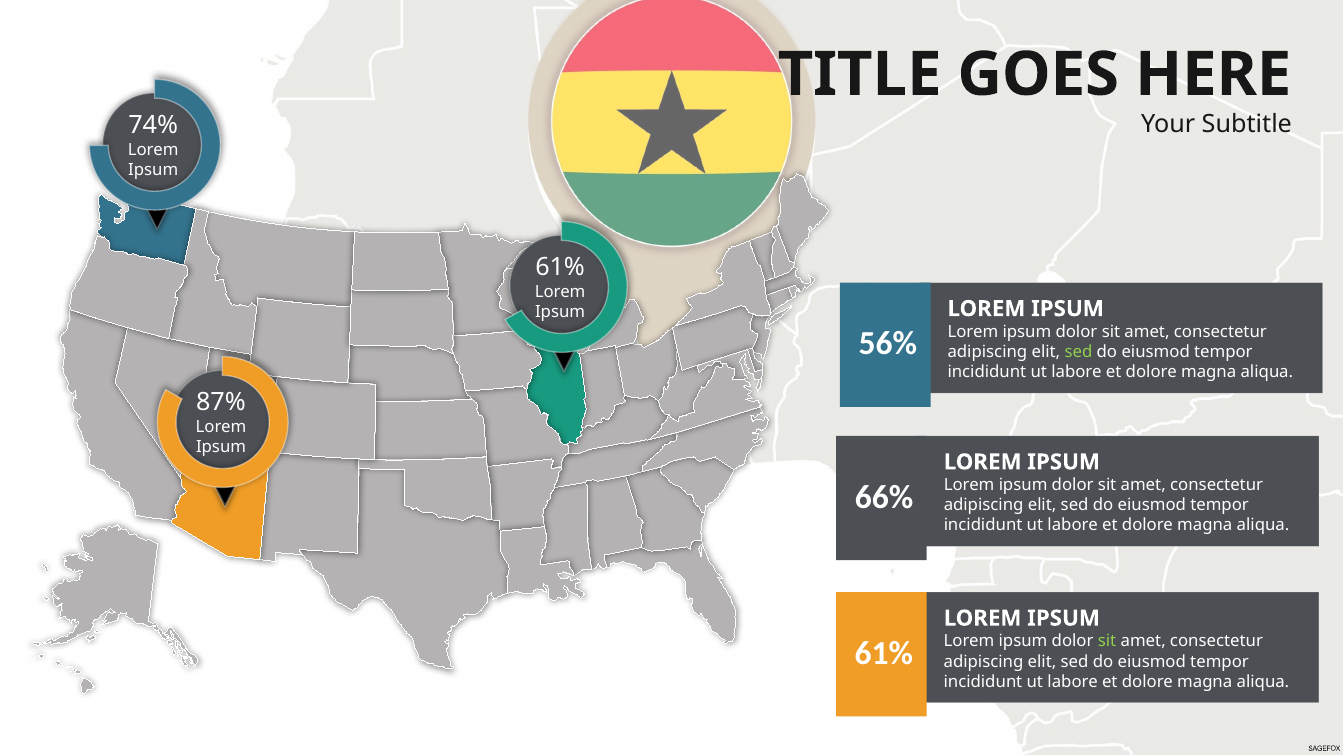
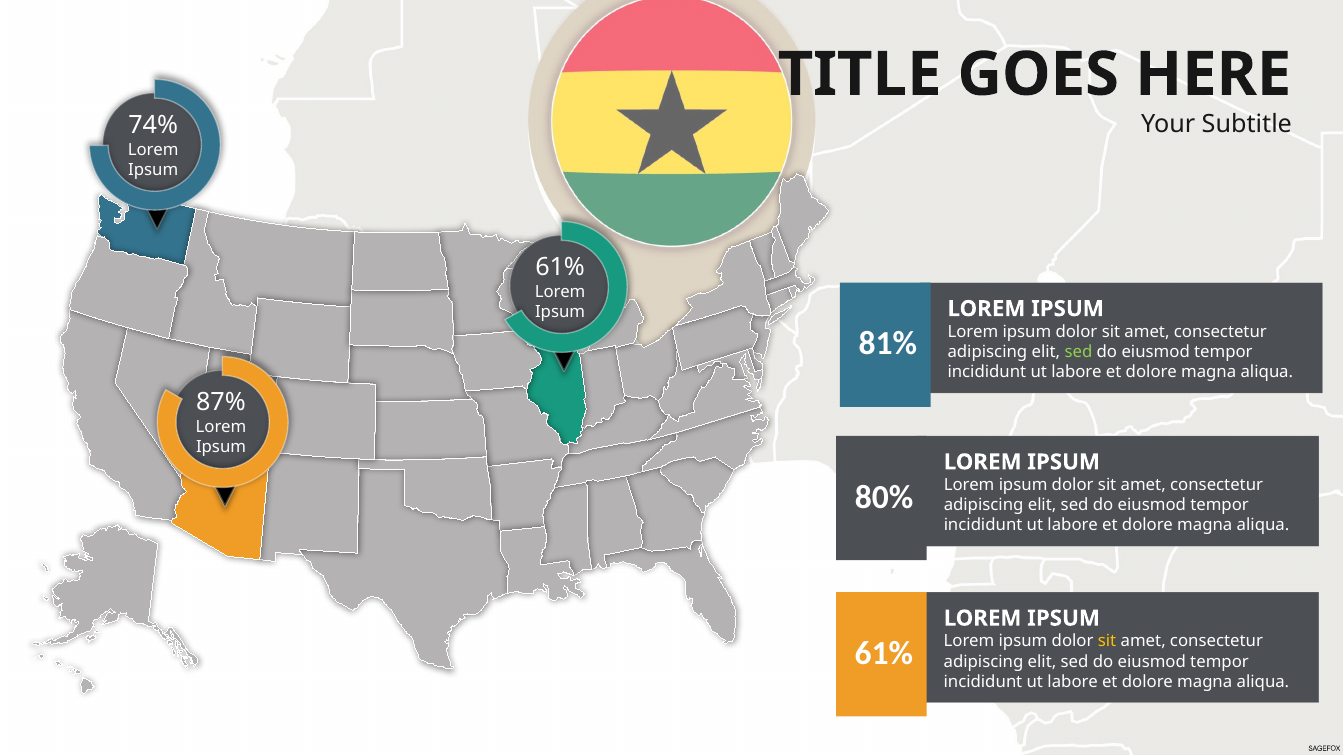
56%: 56% -> 81%
66%: 66% -> 80%
sit at (1107, 642) colour: light green -> yellow
